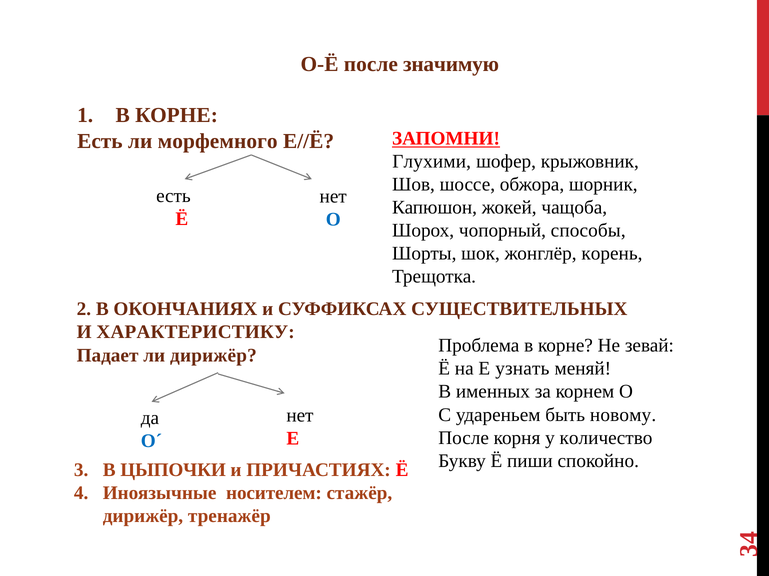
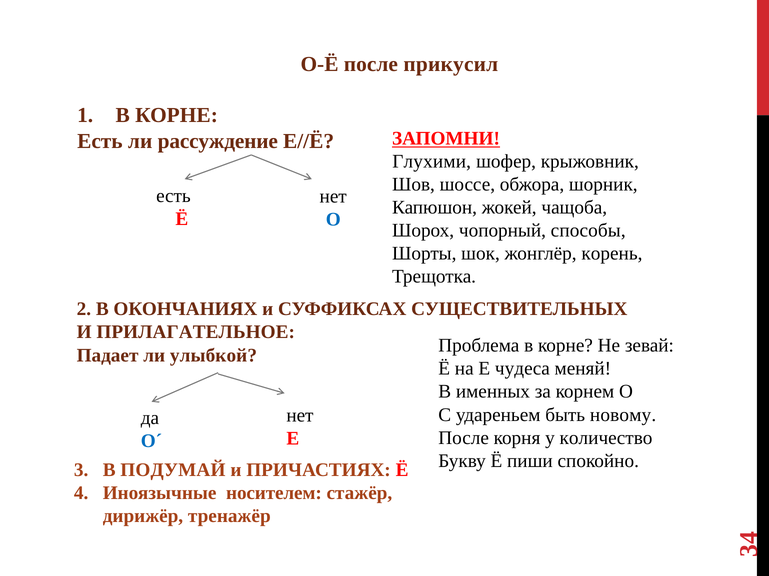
значимую: значимую -> прикусил
морфемного: морфемного -> рассуждение
ХАРАКТЕРИСТИКУ: ХАРАКТЕРИСТИКУ -> ПРИЛАГАТЕЛЬНОЕ
ли дирижёр: дирижёр -> улыбкой
узнать: узнать -> чудеса
ЦЫПОЧКИ: ЦЫПОЧКИ -> ПОДУМАЙ
